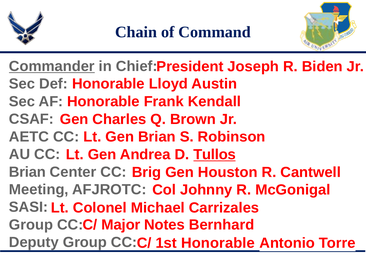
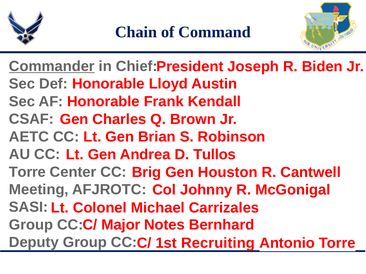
Tullos underline: present -> none
Brian at (27, 172): Brian -> Torre
1st Honorable: Honorable -> Recruiting
